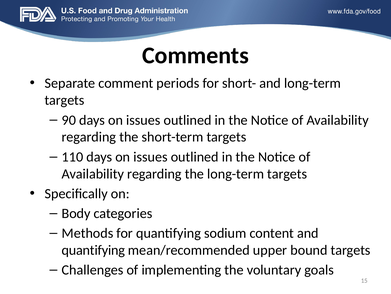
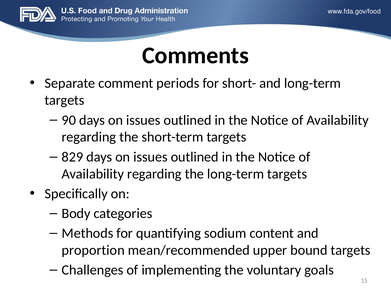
110: 110 -> 829
quantifying at (93, 250): quantifying -> proportion
